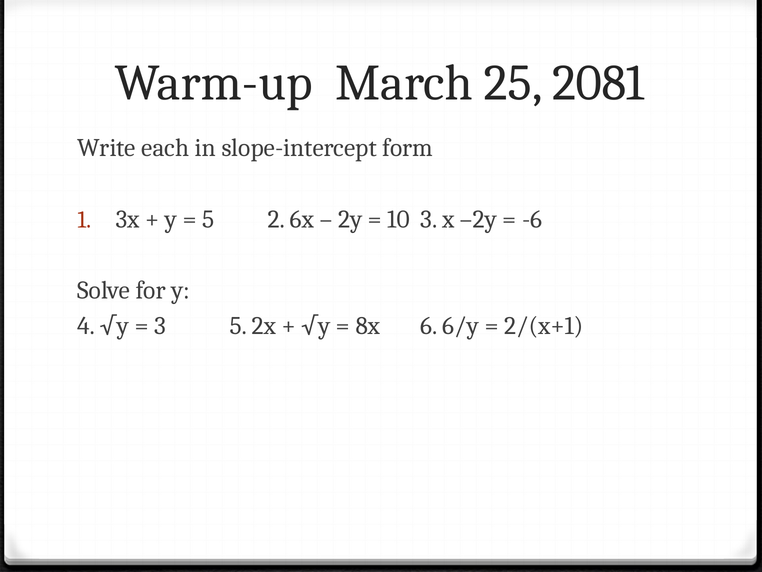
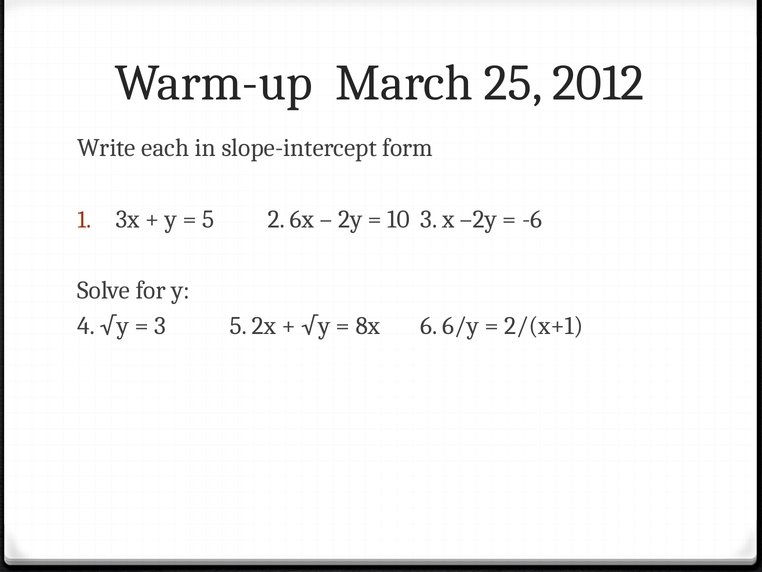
2081: 2081 -> 2012
